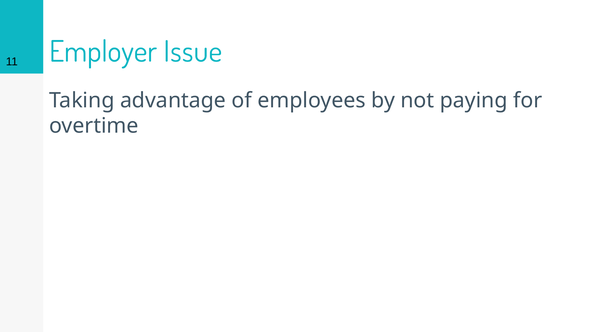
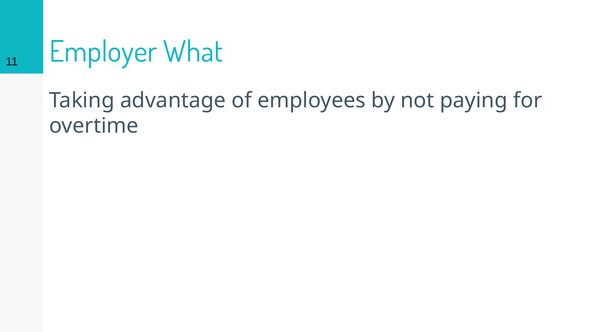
Issue: Issue -> What
